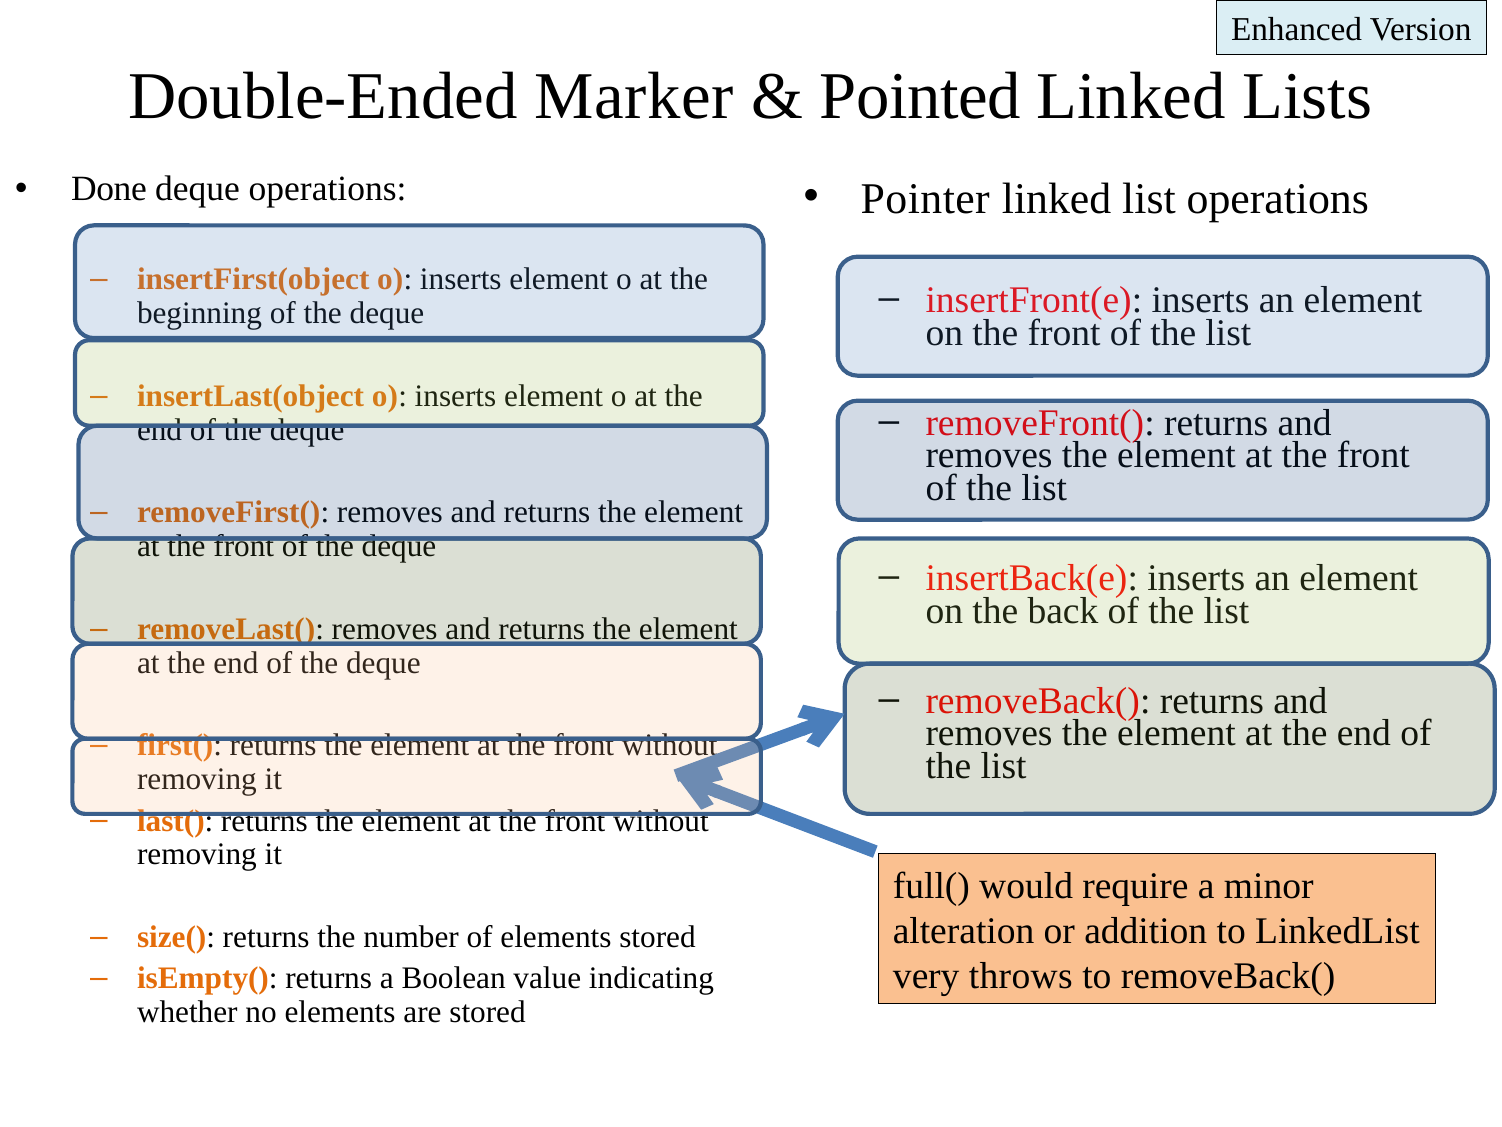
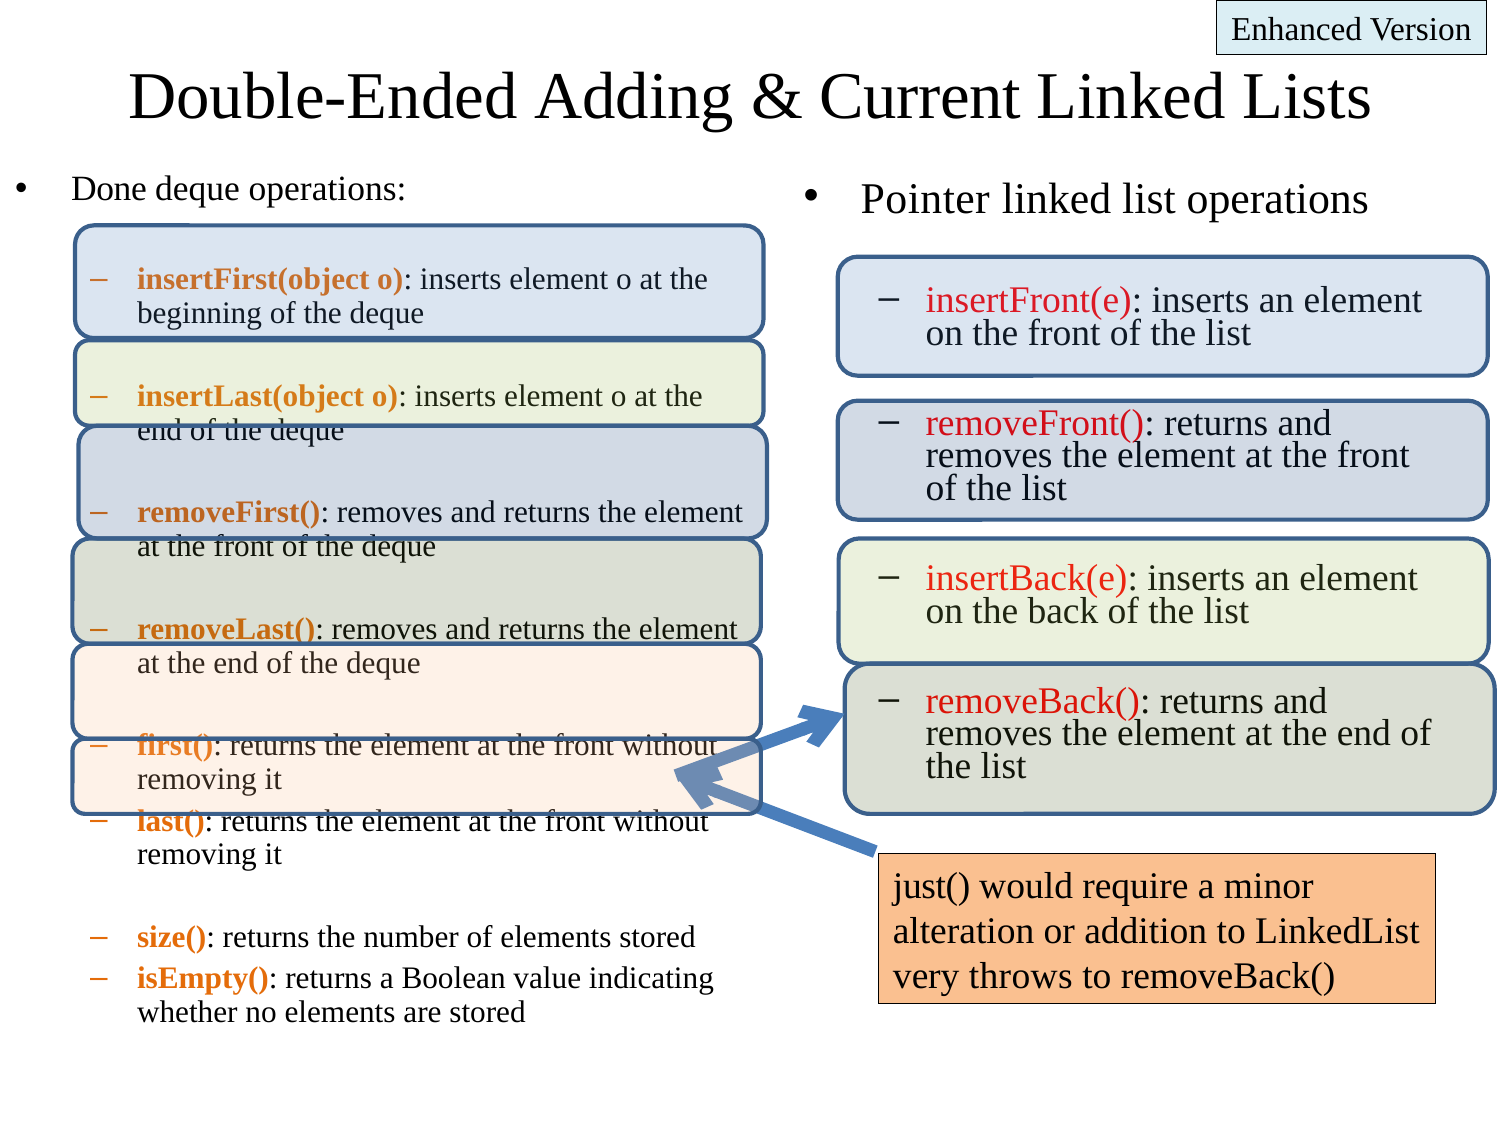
Marker: Marker -> Adding
Pointed: Pointed -> Current
full(: full( -> just(
